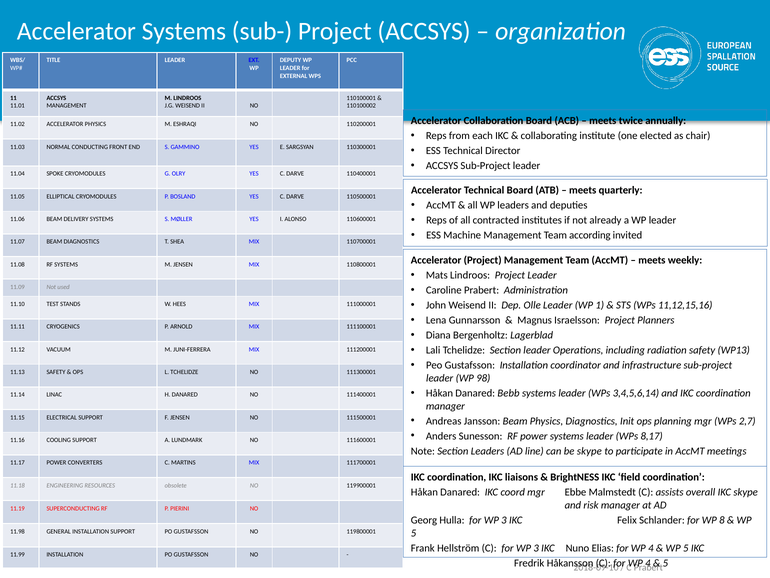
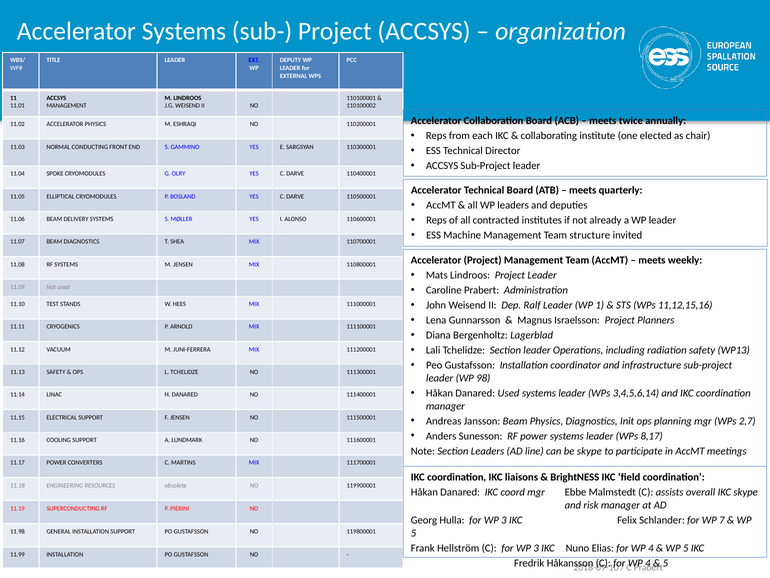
according: according -> structure
Olle: Olle -> Ralf
Danared Bebb: Bebb -> Used
8: 8 -> 7
